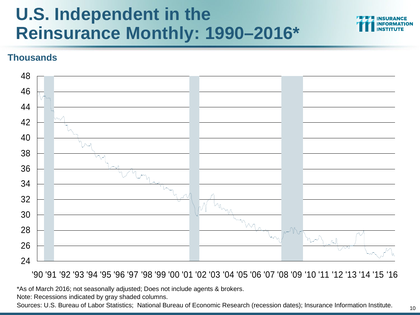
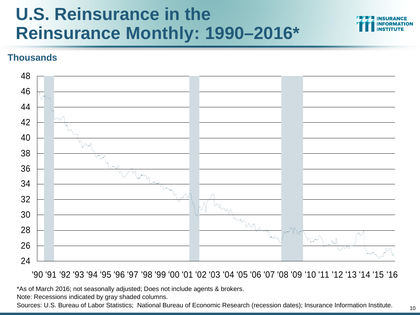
U.S Independent: Independent -> Reinsurance
